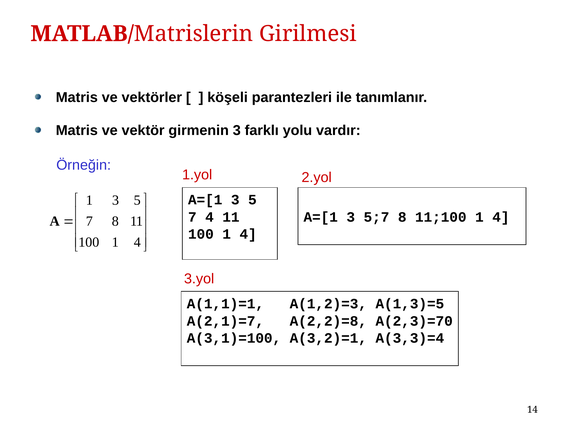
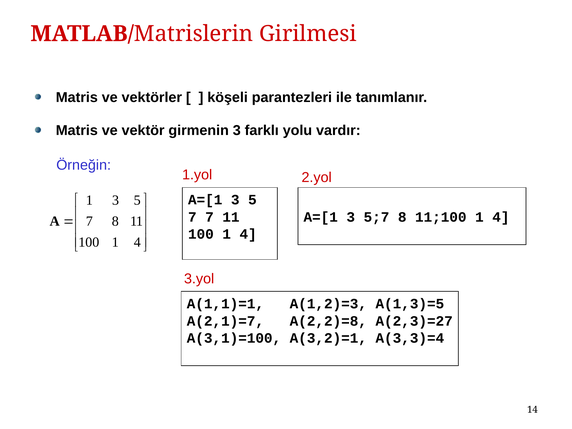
7 4: 4 -> 7
A(2,3)=70: A(2,3)=70 -> A(2,3)=27
